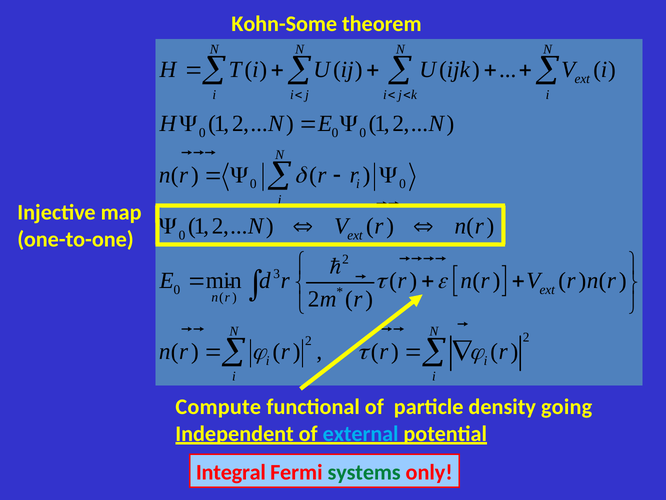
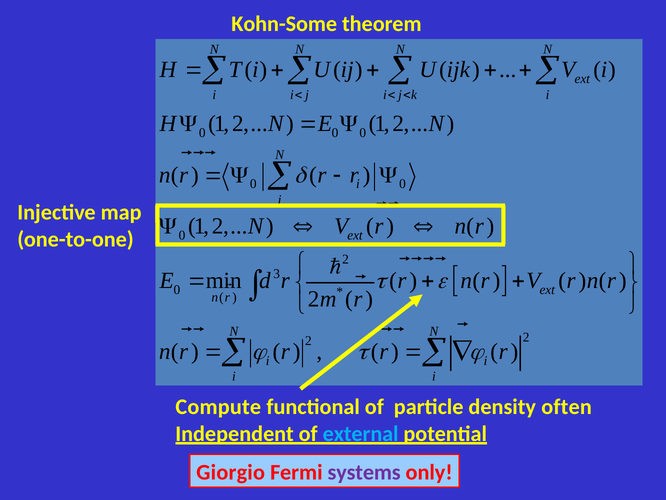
going: going -> often
Integral: Integral -> Giorgio
systems colour: green -> purple
